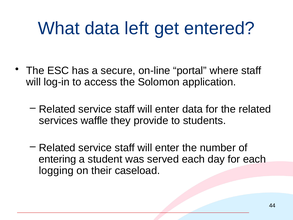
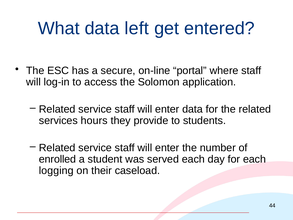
waffle: waffle -> hours
entering: entering -> enrolled
